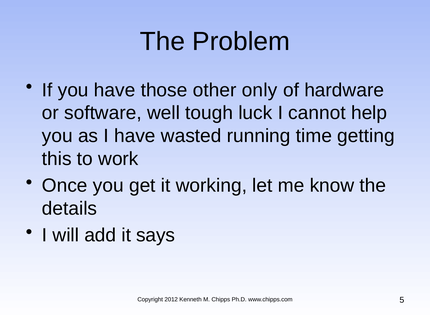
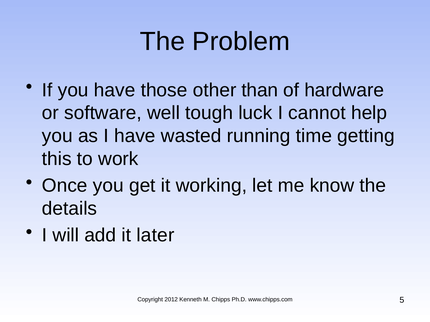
only: only -> than
says: says -> later
